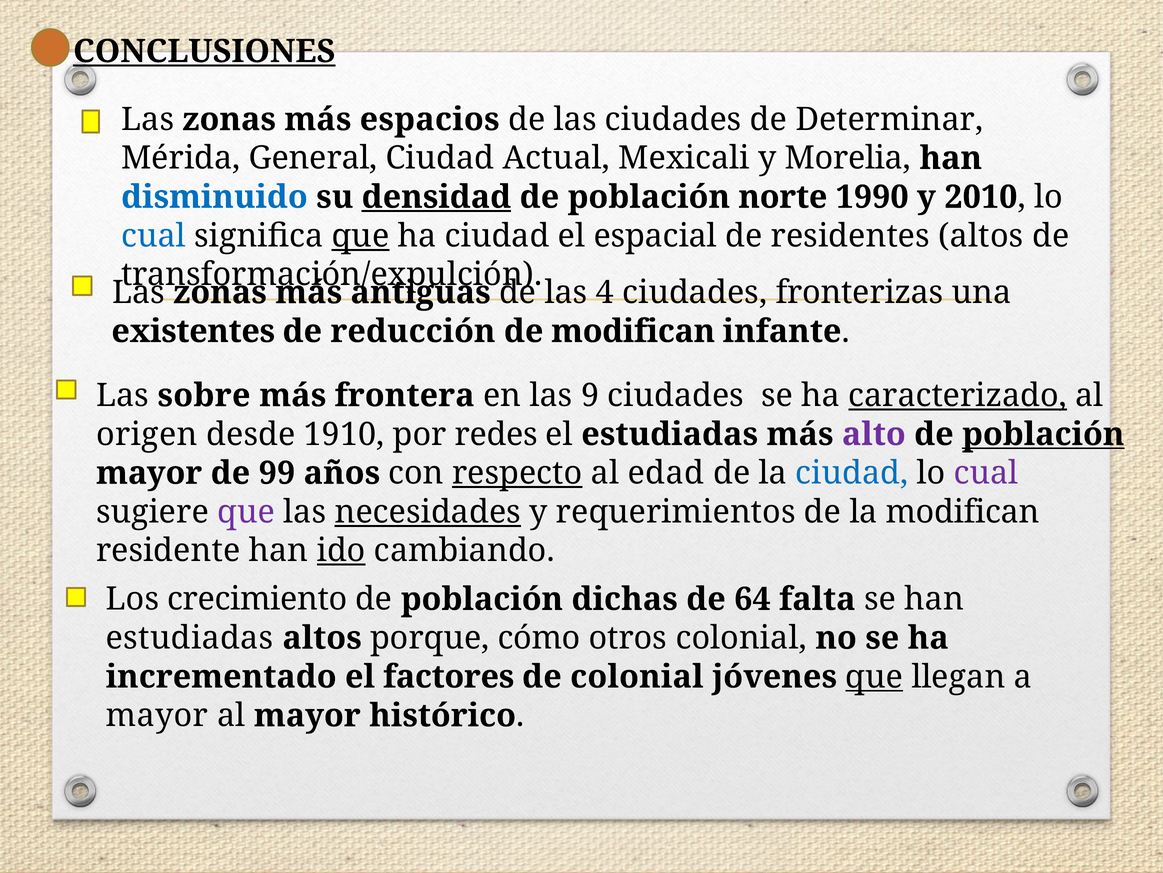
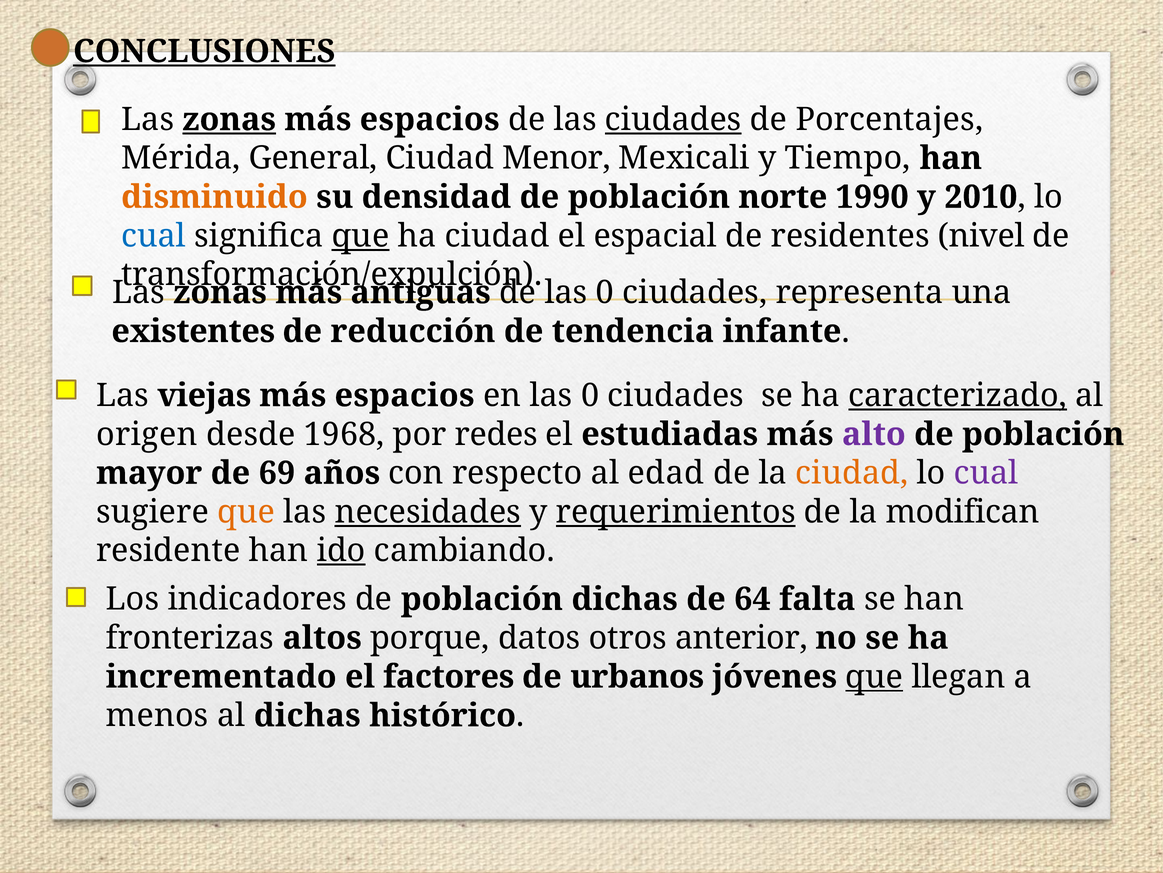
zonas at (229, 119) underline: none -> present
ciudades at (673, 119) underline: none -> present
Determinar: Determinar -> Porcentajes
Actual: Actual -> Menor
Morelia: Morelia -> Tiempo
disminuido colour: blue -> orange
densidad underline: present -> none
residentes altos: altos -> nivel
4 at (605, 292): 4 -> 0
fronterizas: fronterizas -> representa
de modifican: modifican -> tendencia
sobre: sobre -> viejas
frontera at (405, 395): frontera -> espacios
en las 9: 9 -> 0
1910: 1910 -> 1968
población at (1043, 434) underline: present -> none
99: 99 -> 69
respecto underline: present -> none
ciudad at (852, 473) colour: blue -> orange
que at (246, 512) colour: purple -> orange
requerimientos underline: none -> present
crecimiento: crecimiento -> indicadores
estudiadas at (190, 637): estudiadas -> fronterizas
cómo: cómo -> datos
otros colonial: colonial -> anterior
de colonial: colonial -> urbanos
mayor at (157, 715): mayor -> menos
al mayor: mayor -> dichas
